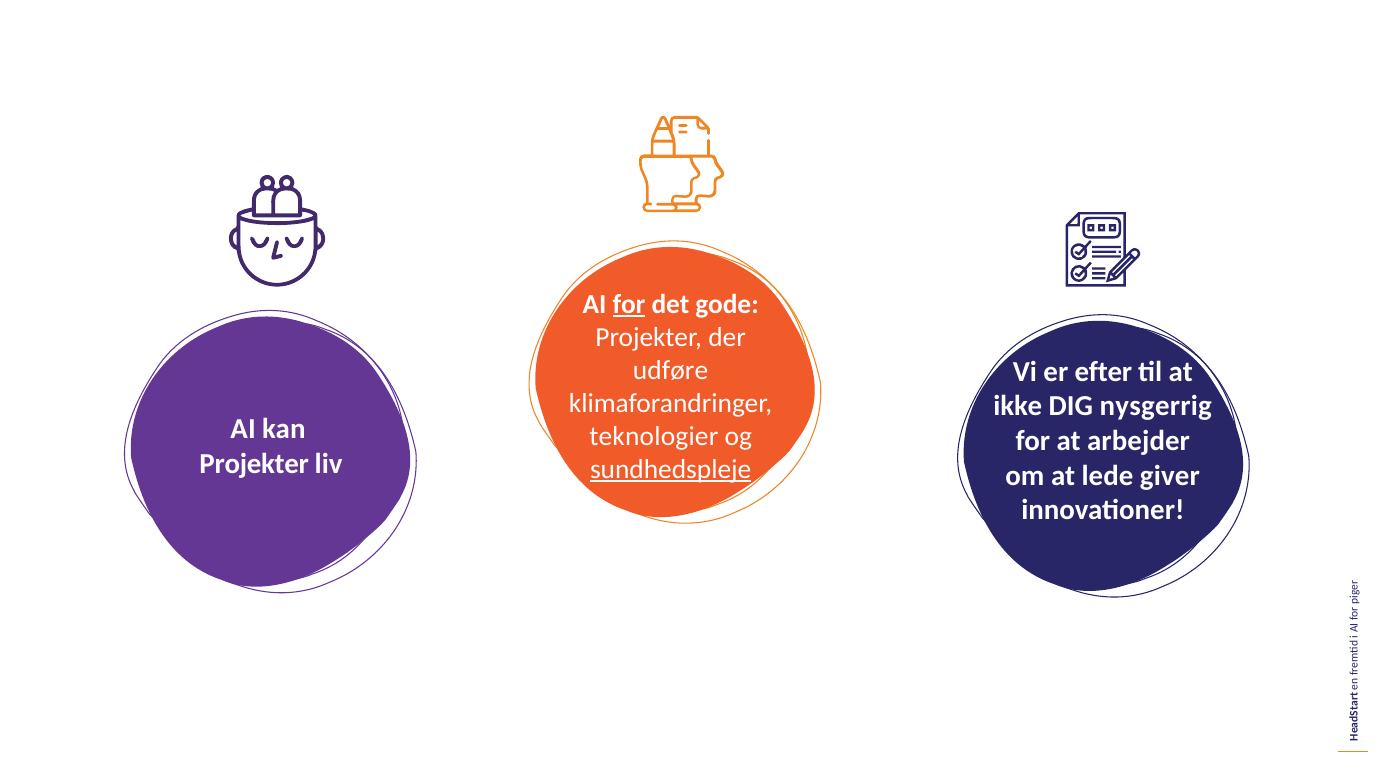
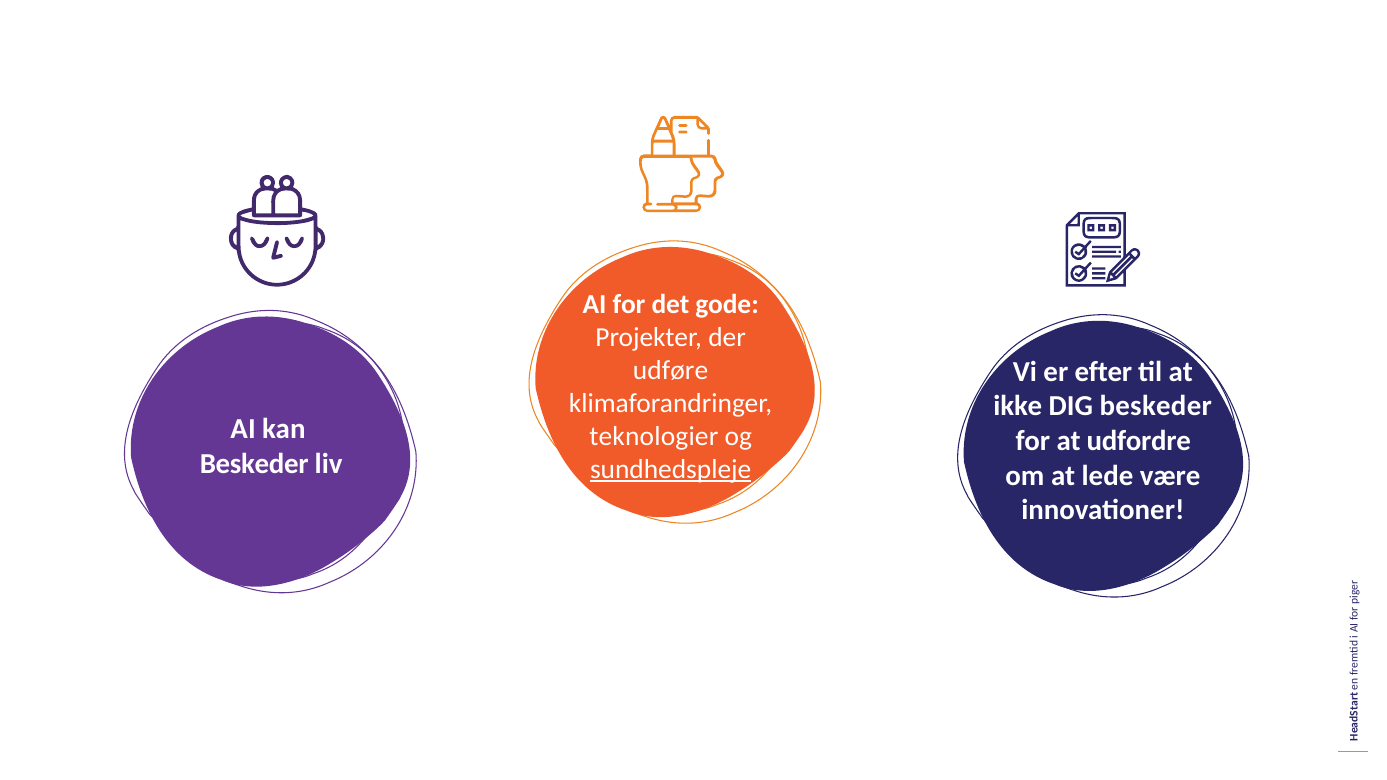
for at (629, 304) underline: present -> none
DIG nysgerrig: nysgerrig -> beskeder
arbejder: arbejder -> udfordre
Projekter at (254, 464): Projekter -> Beskeder
giver: giver -> være
